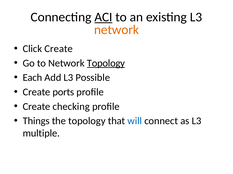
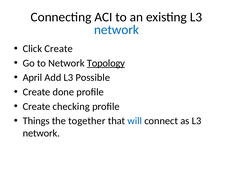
ACI underline: present -> none
network at (116, 30) colour: orange -> blue
Each: Each -> April
ports: ports -> done
the topology: topology -> together
multiple at (41, 134): multiple -> network
